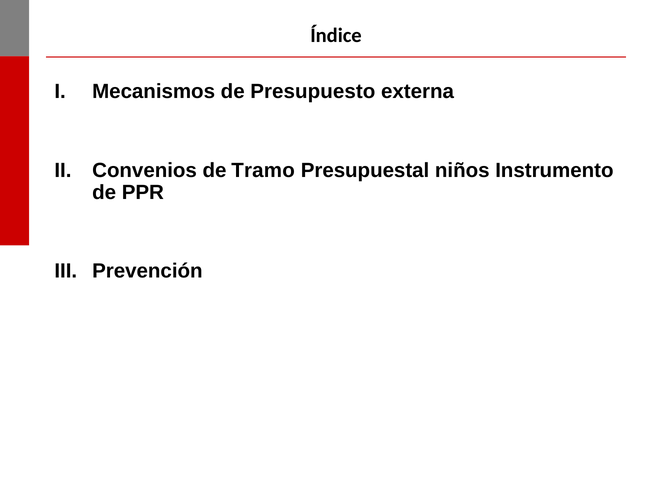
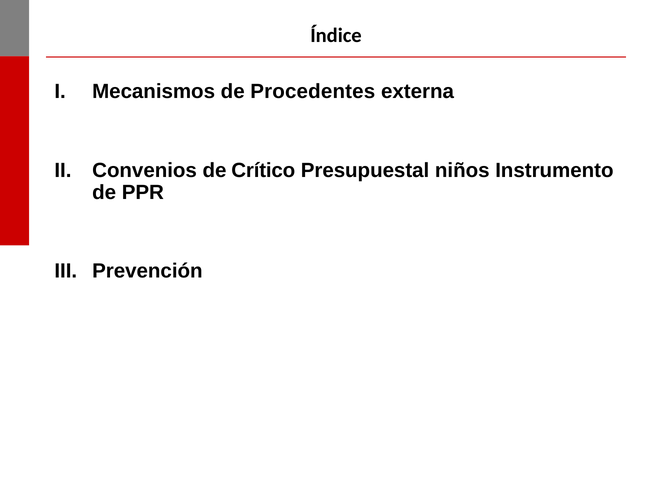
Presupuesto: Presupuesto -> Procedentes
Tramo: Tramo -> Crítico
